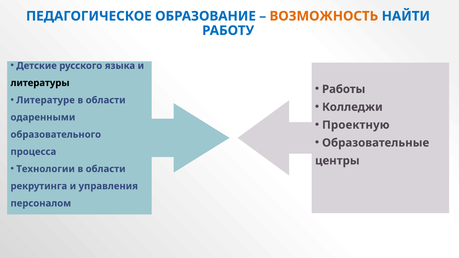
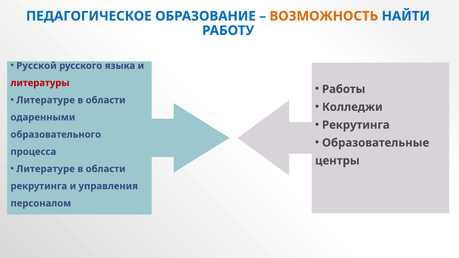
Детские: Детские -> Русской
литературы colour: black -> red
Проектную at (356, 125): Проектную -> Рекрутинга
Технологии at (46, 169): Технологии -> Литературе
